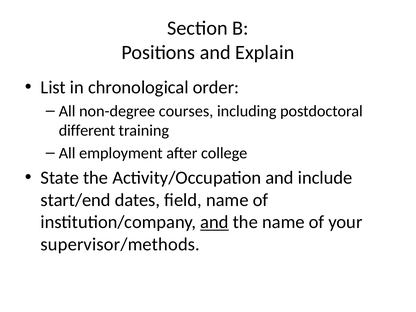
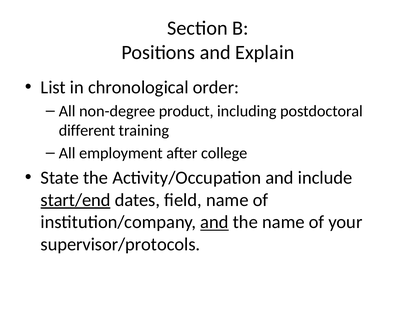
courses: courses -> product
start/end underline: none -> present
supervisor/methods: supervisor/methods -> supervisor/protocols
